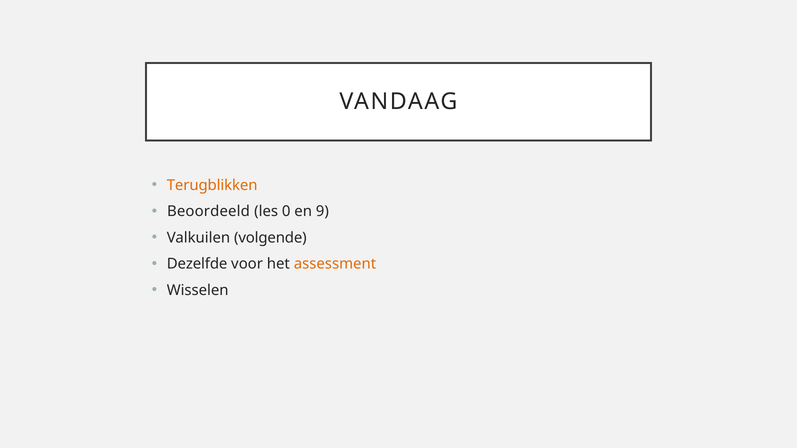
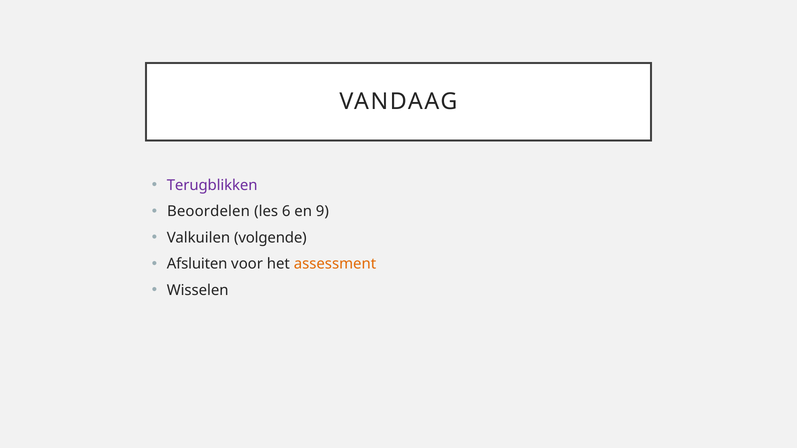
Terugblikken colour: orange -> purple
Beoordeeld: Beoordeeld -> Beoordelen
0: 0 -> 6
Dezelfde: Dezelfde -> Afsluiten
